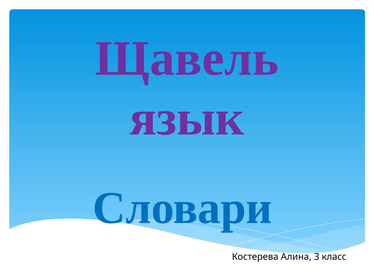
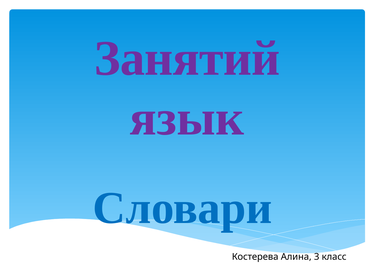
Щавель: Щавель -> Занятий
